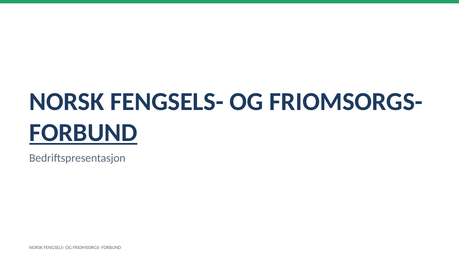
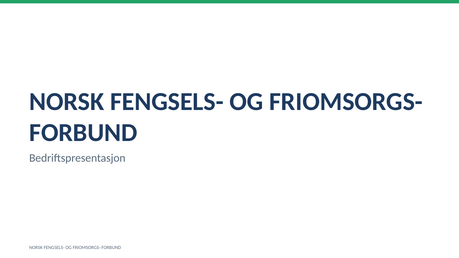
FORBUND at (83, 133) underline: present -> none
